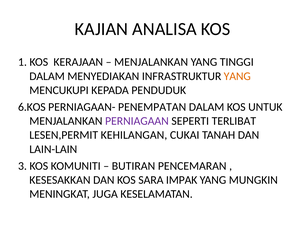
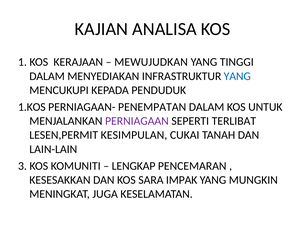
MENJALANKAN at (151, 62): MENJALANKAN -> MEWUJUDKAN
YANG at (237, 76) colour: orange -> blue
6.KOS: 6.KOS -> 1.KOS
KEHILANGAN: KEHILANGAN -> KESIMPULAN
BUTIRAN: BUTIRAN -> LENGKAP
